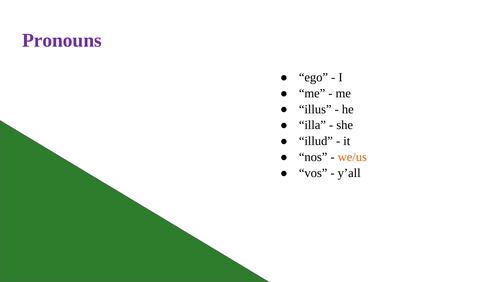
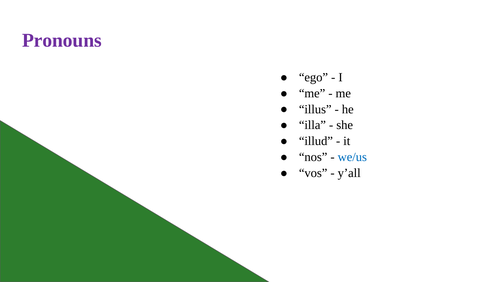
we/us colour: orange -> blue
